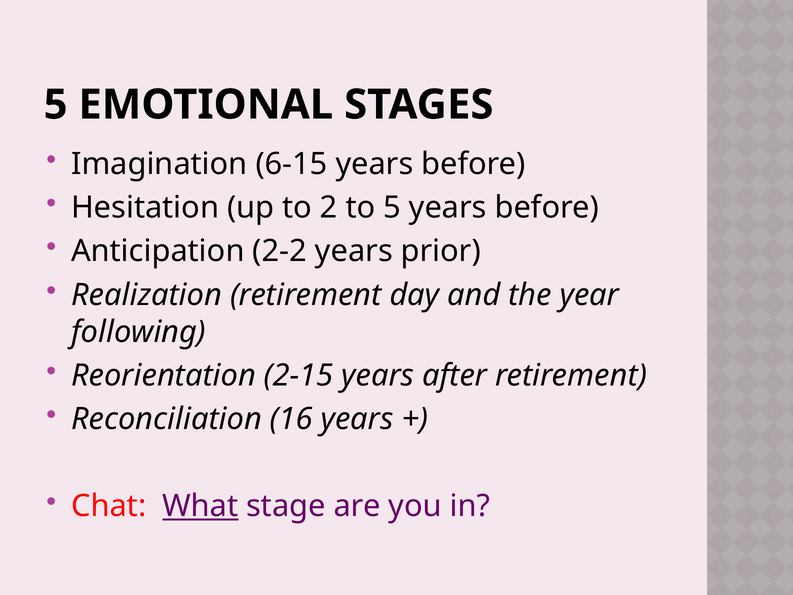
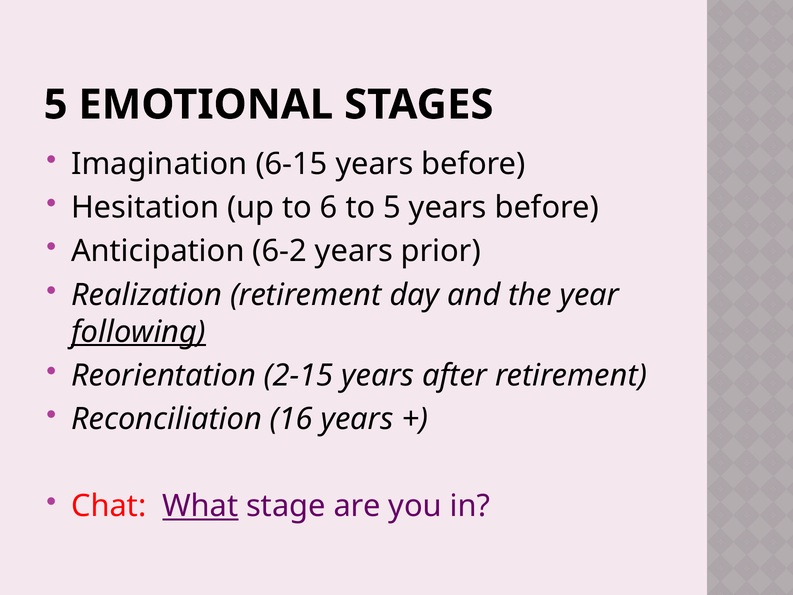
2: 2 -> 6
2-2: 2-2 -> 6-2
following underline: none -> present
